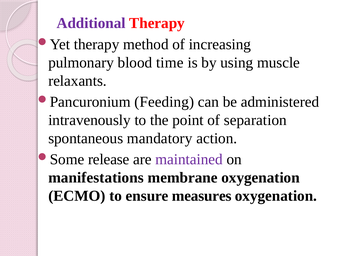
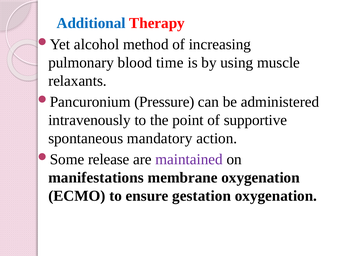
Additional colour: purple -> blue
therapy at (97, 44): therapy -> alcohol
Feeding: Feeding -> Pressure
separation: separation -> supportive
measures: measures -> gestation
